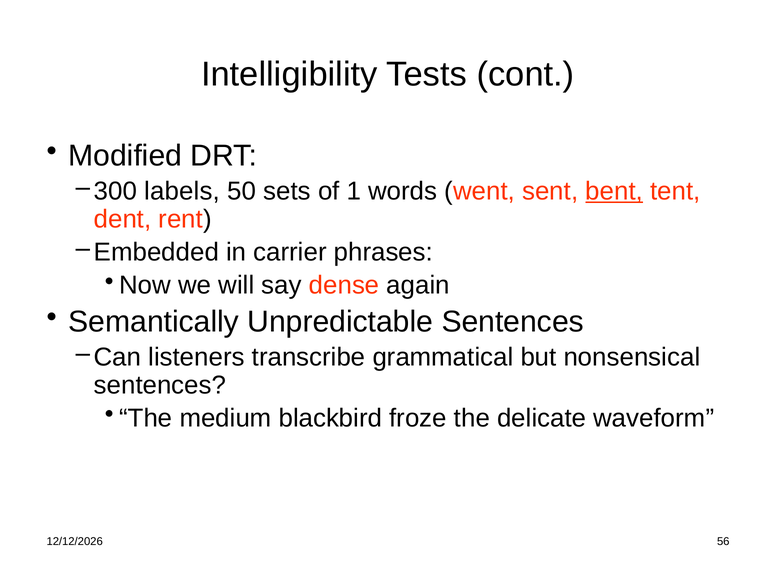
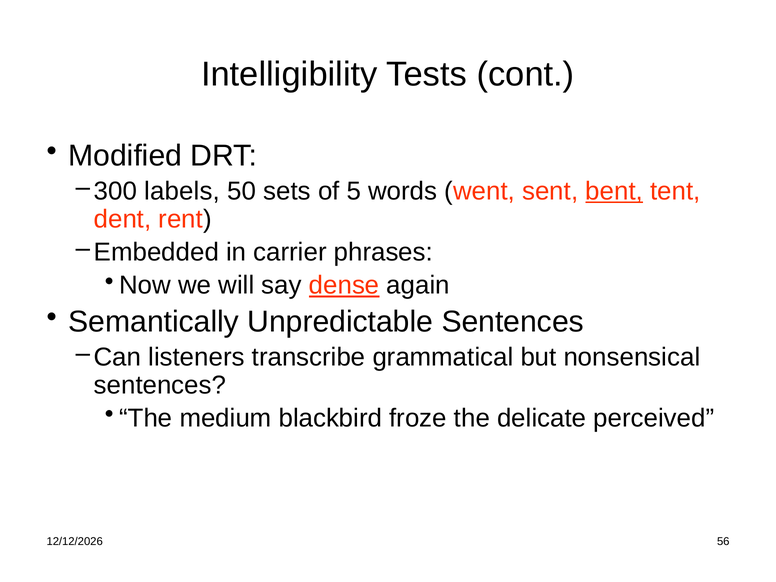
1: 1 -> 5
dense underline: none -> present
waveform: waveform -> perceived
